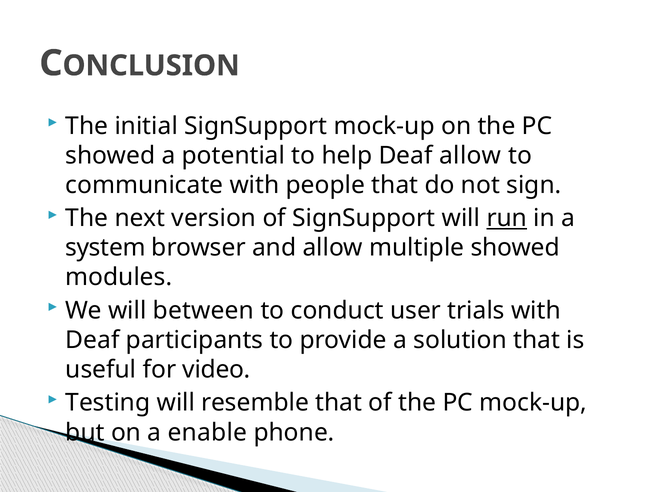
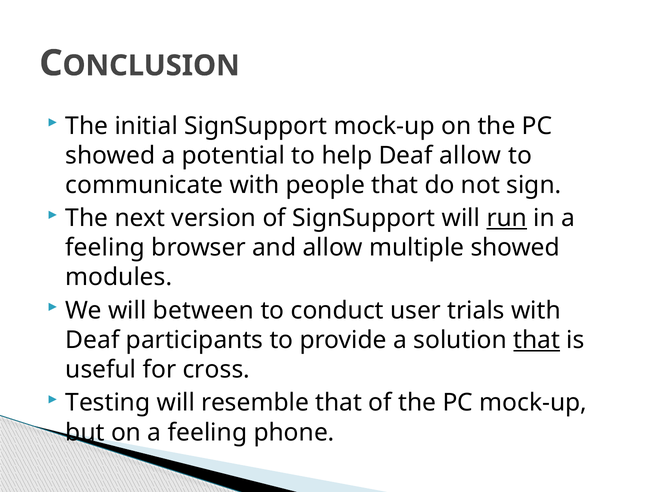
system at (105, 248): system -> feeling
that at (537, 340) underline: none -> present
video: video -> cross
on a enable: enable -> feeling
